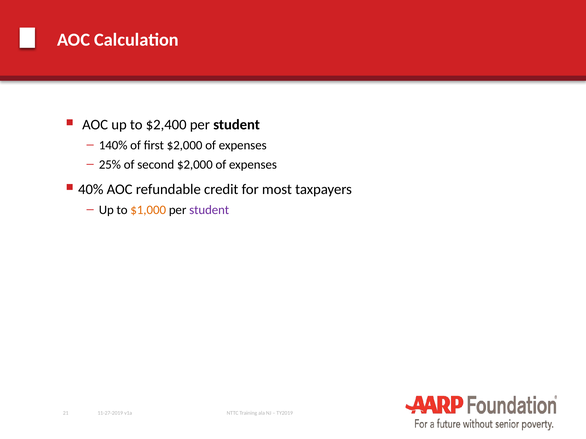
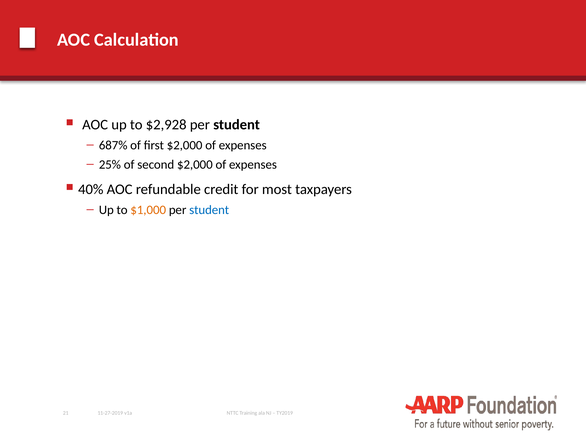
$2,400: $2,400 -> $2,928
140%: 140% -> 687%
student at (209, 210) colour: purple -> blue
